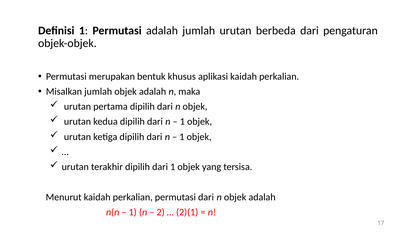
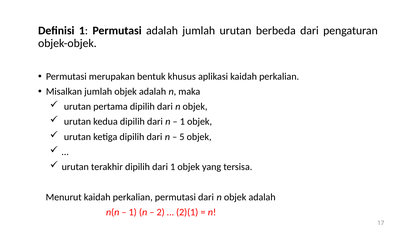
1 at (182, 137): 1 -> 5
